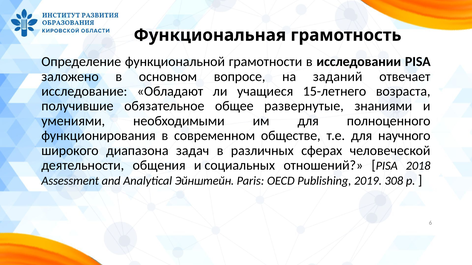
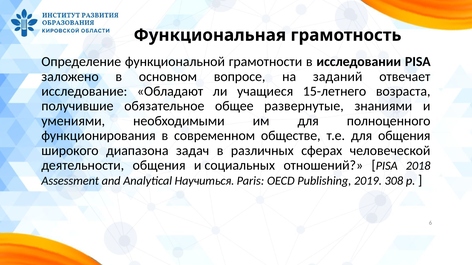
для научного: научного -> общения
Эйнштейн: Эйнштейн -> Научиться
